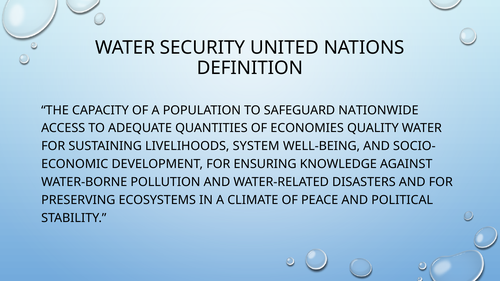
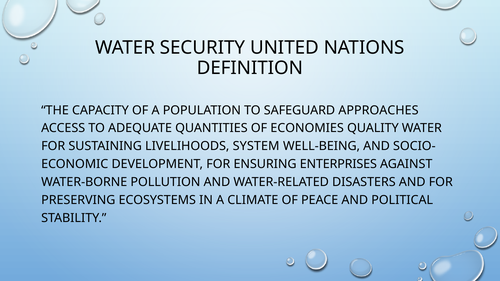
NATIONWIDE: NATIONWIDE -> APPROACHES
KNOWLEDGE: KNOWLEDGE -> ENTERPRISES
